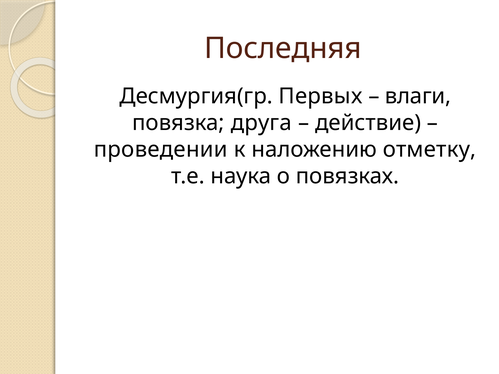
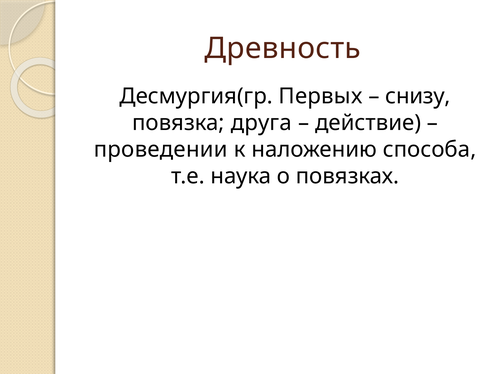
Последняя: Последняя -> Древность
влаги: влаги -> снизу
отметку: отметку -> способа
